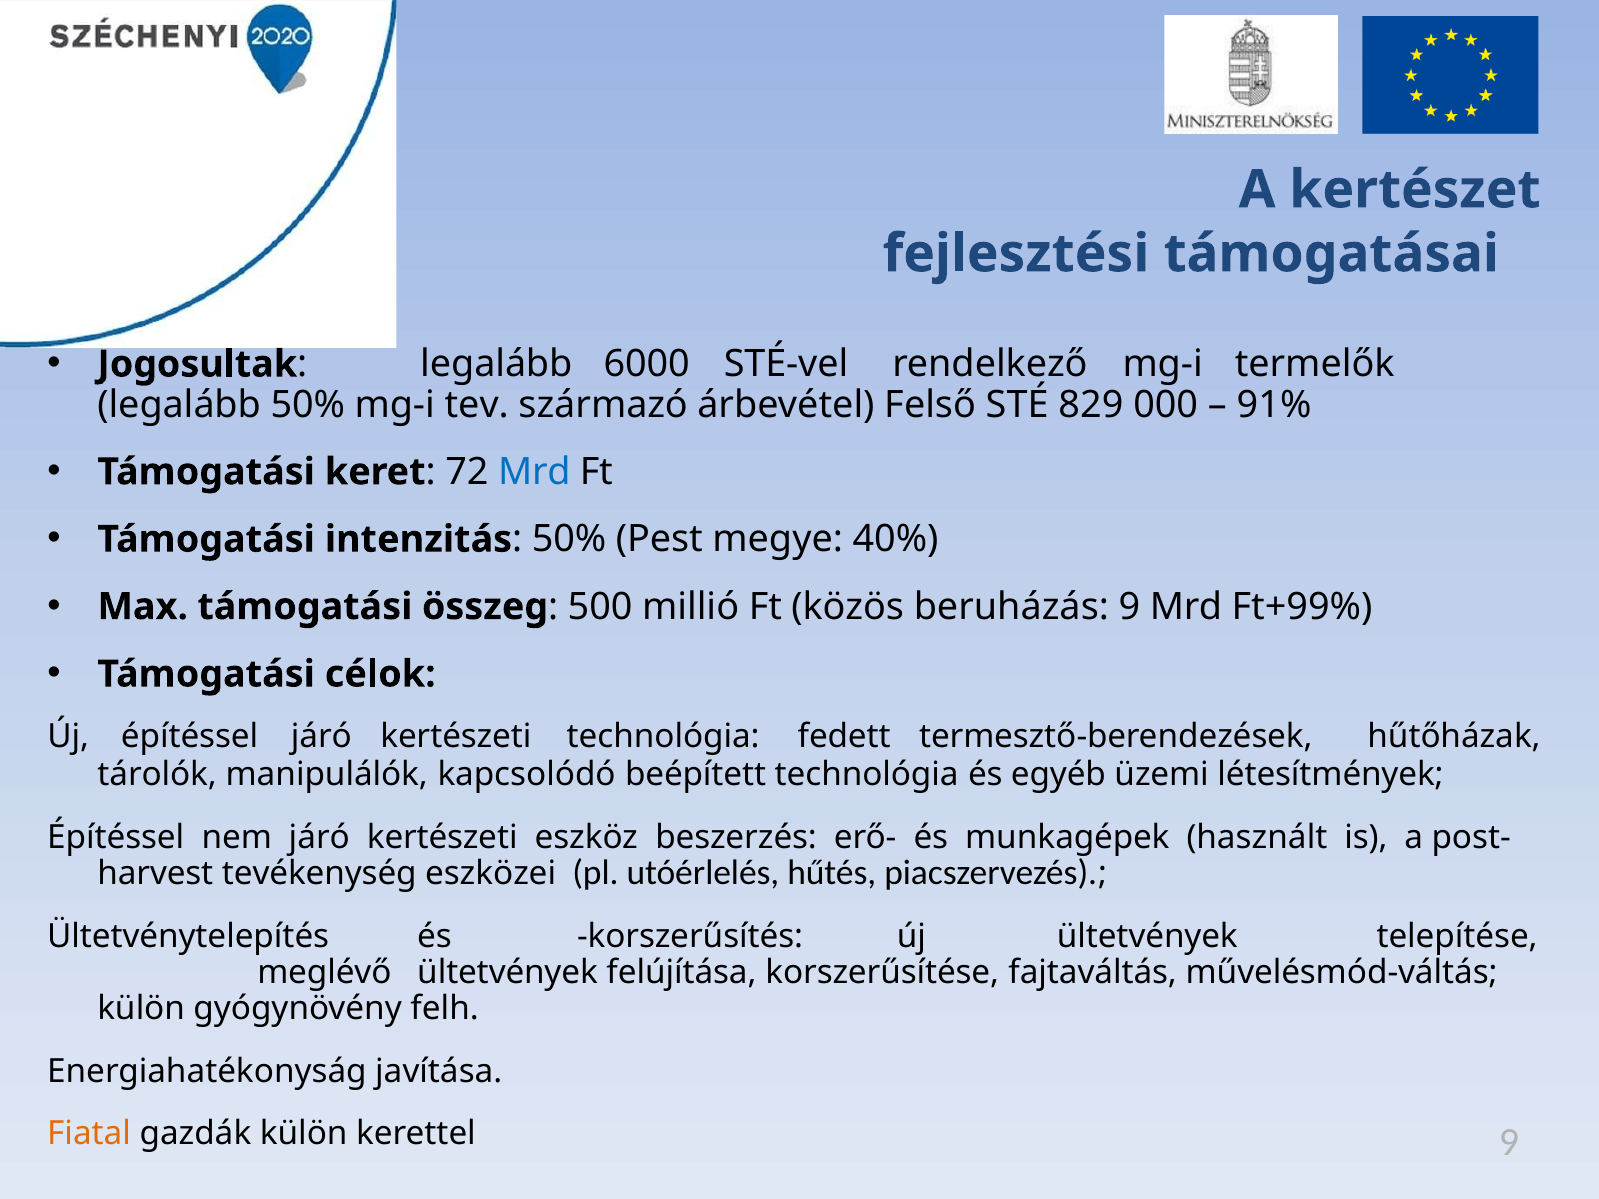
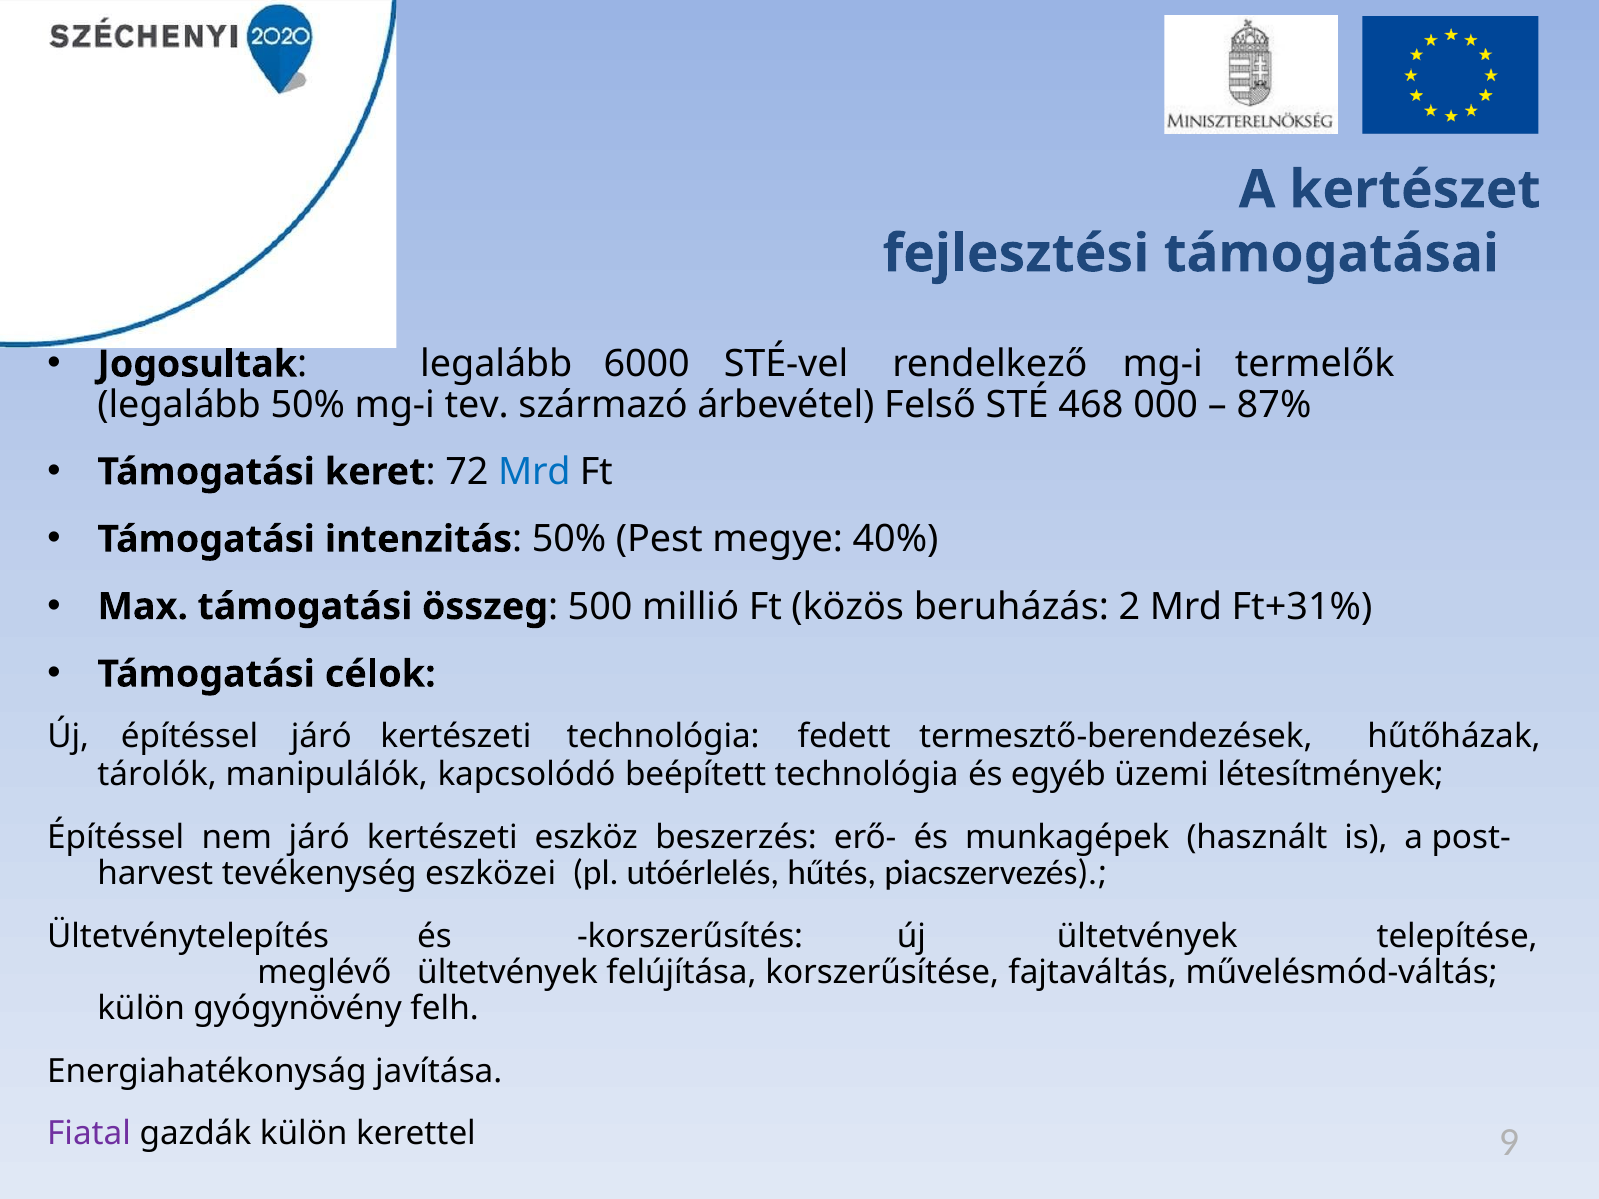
829: 829 -> 468
91%: 91% -> 87%
beruházás 9: 9 -> 2
Ft+99%: Ft+99% -> Ft+31%
Fiatal colour: orange -> purple
